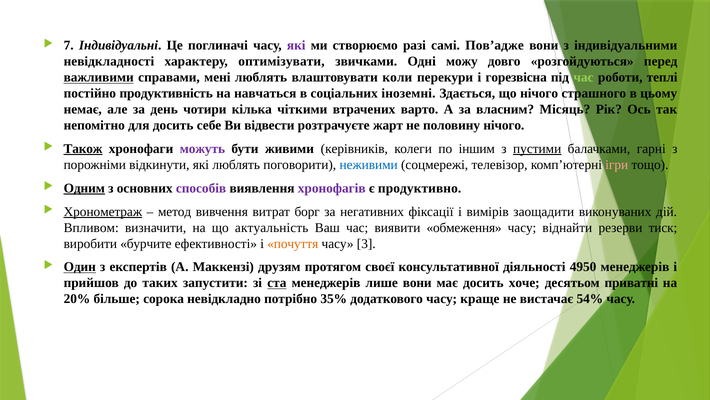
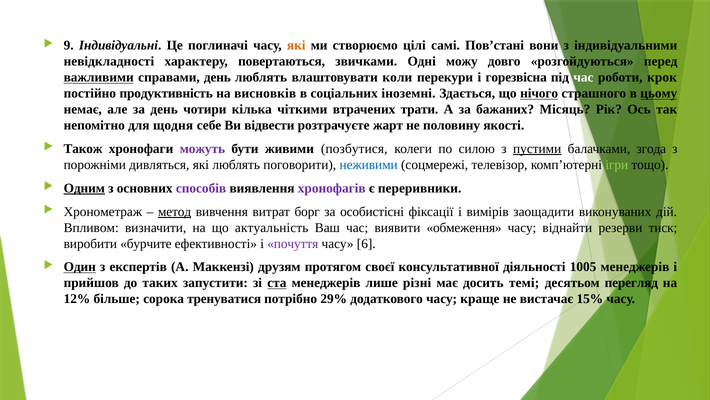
7: 7 -> 9
які at (296, 45) colour: purple -> orange
разі: разі -> цілі
Пов’адже: Пов’адже -> Пов’стані
оптимізувати: оптимізувати -> повертаються
справами мені: мені -> день
час at (584, 77) colour: light green -> white
теплі: теплі -> крок
навчаться: навчаться -> висновків
нічого at (539, 93) underline: none -> present
цьому underline: none -> present
варто: варто -> трати
власним: власним -> бажаних
для досить: досить -> щодня
половину нічого: нічого -> якості
Також underline: present -> none
керівників: керівників -> позбутися
іншим: іншим -> силою
гарні: гарні -> згода
відкинути: відкинути -> дивляться
ігри colour: pink -> light green
продуктивно: продуктивно -> переривники
Хронометраж underline: present -> none
метод underline: none -> present
негативних: негативних -> особистісні
почуття colour: orange -> purple
3: 3 -> 6
4950: 4950 -> 1005
лише вони: вони -> різні
хоче: хоче -> темі
приватні: приватні -> перегляд
20%: 20% -> 12%
невідкладно: невідкладно -> тренуватися
35%: 35% -> 29%
54%: 54% -> 15%
